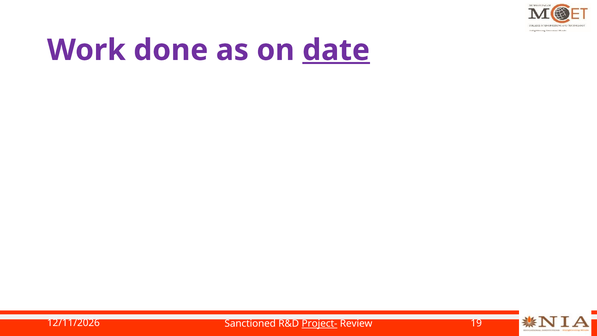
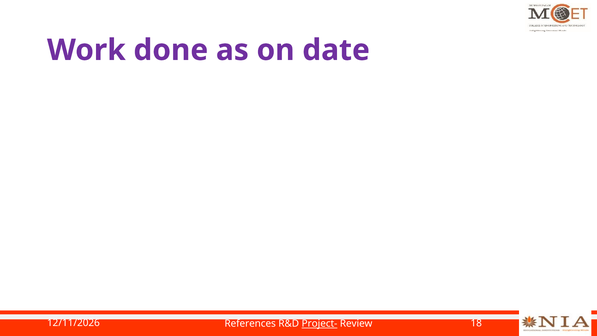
date underline: present -> none
Sanctioned: Sanctioned -> References
19: 19 -> 18
